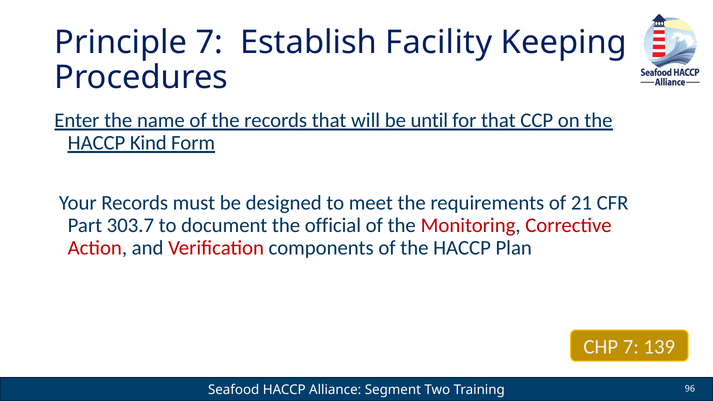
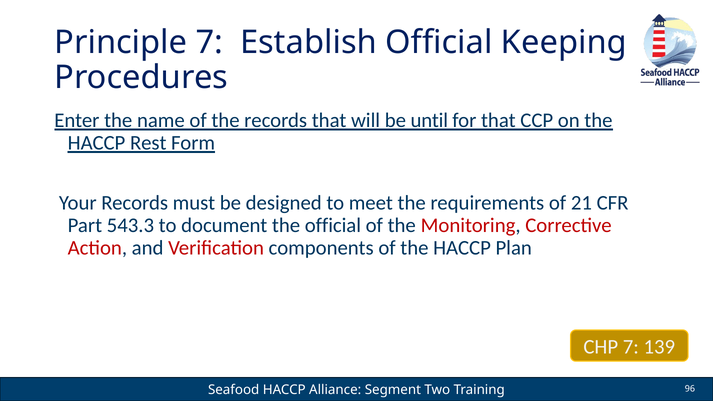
Establish Facility: Facility -> Official
Kind: Kind -> Rest
303.7: 303.7 -> 543.3
